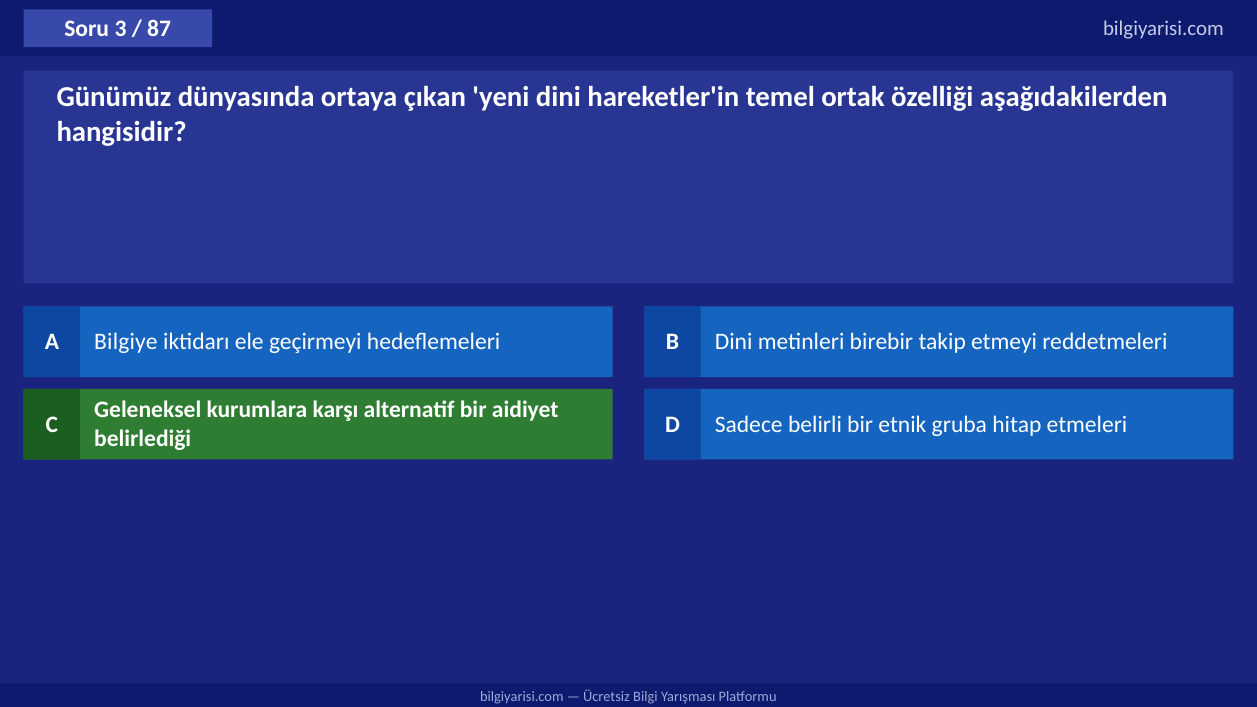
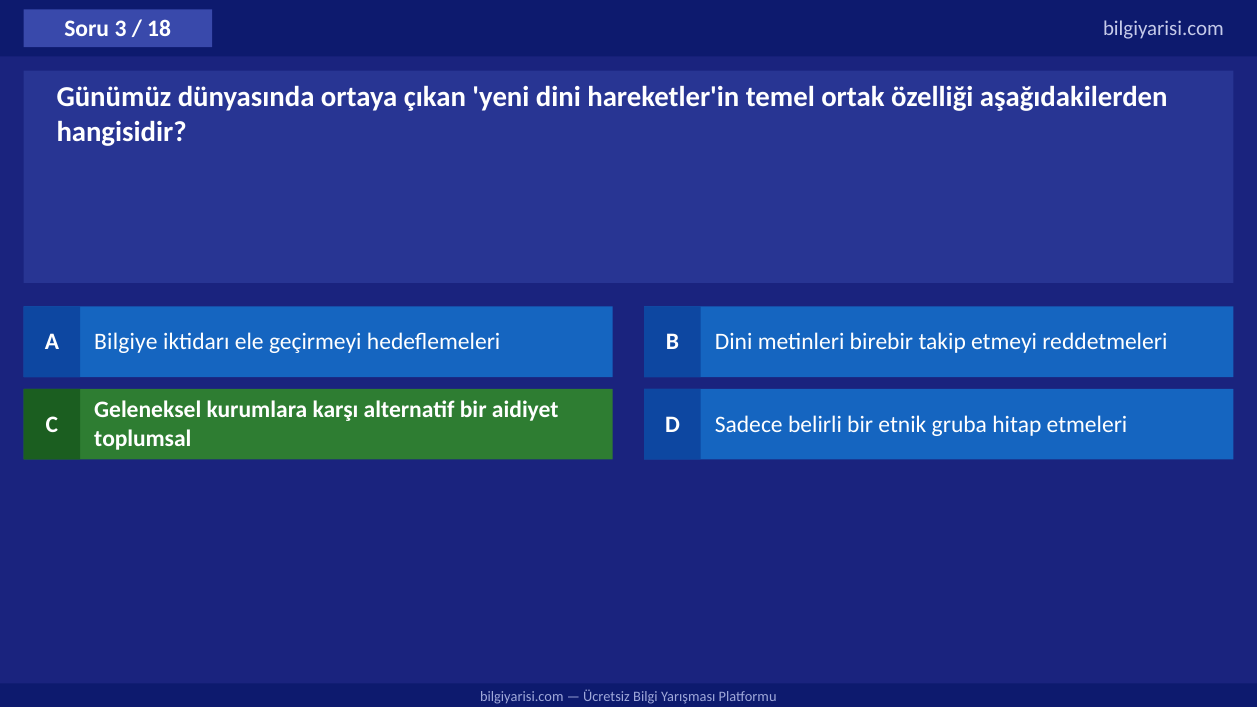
87: 87 -> 18
belirlediği: belirlediği -> toplumsal
